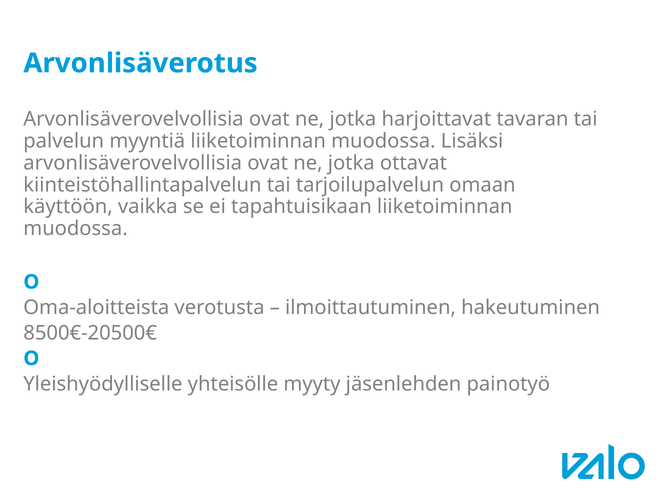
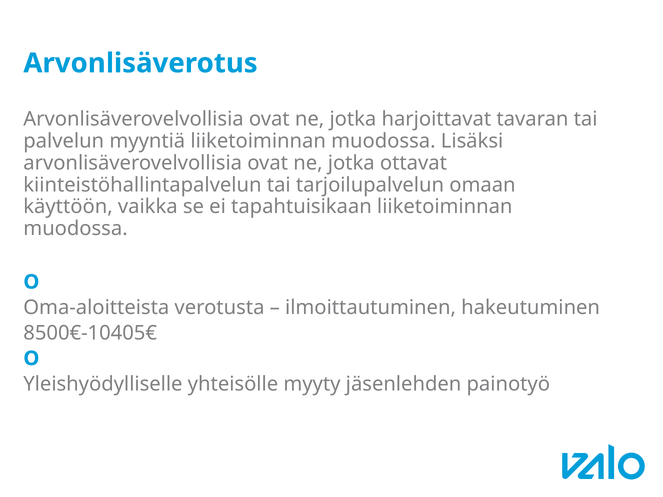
8500€-20500€: 8500€-20500€ -> 8500€-10405€
